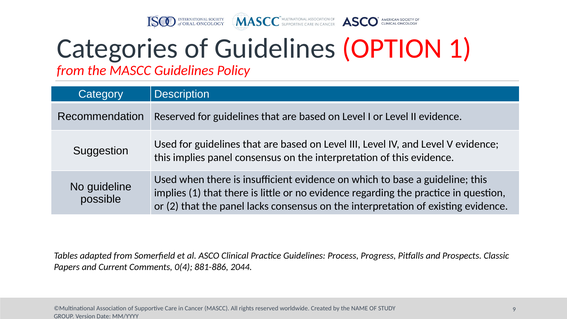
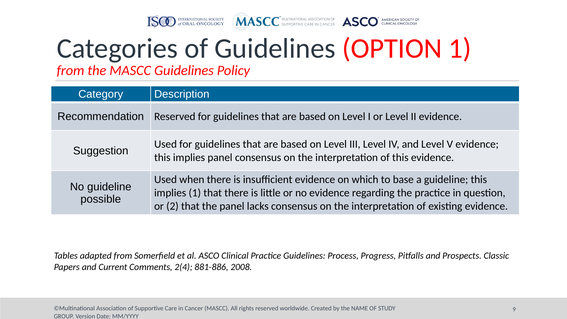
0(4: 0(4 -> 2(4
2044: 2044 -> 2008
